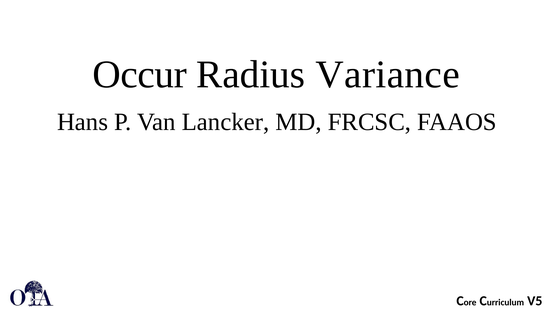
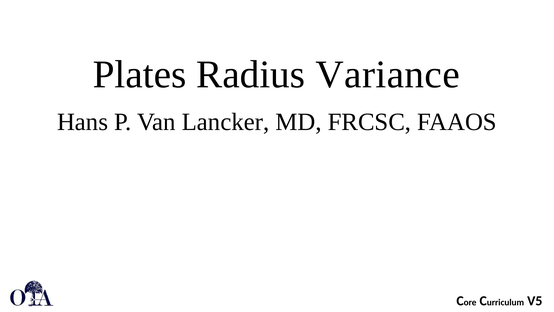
Occur: Occur -> Plates
